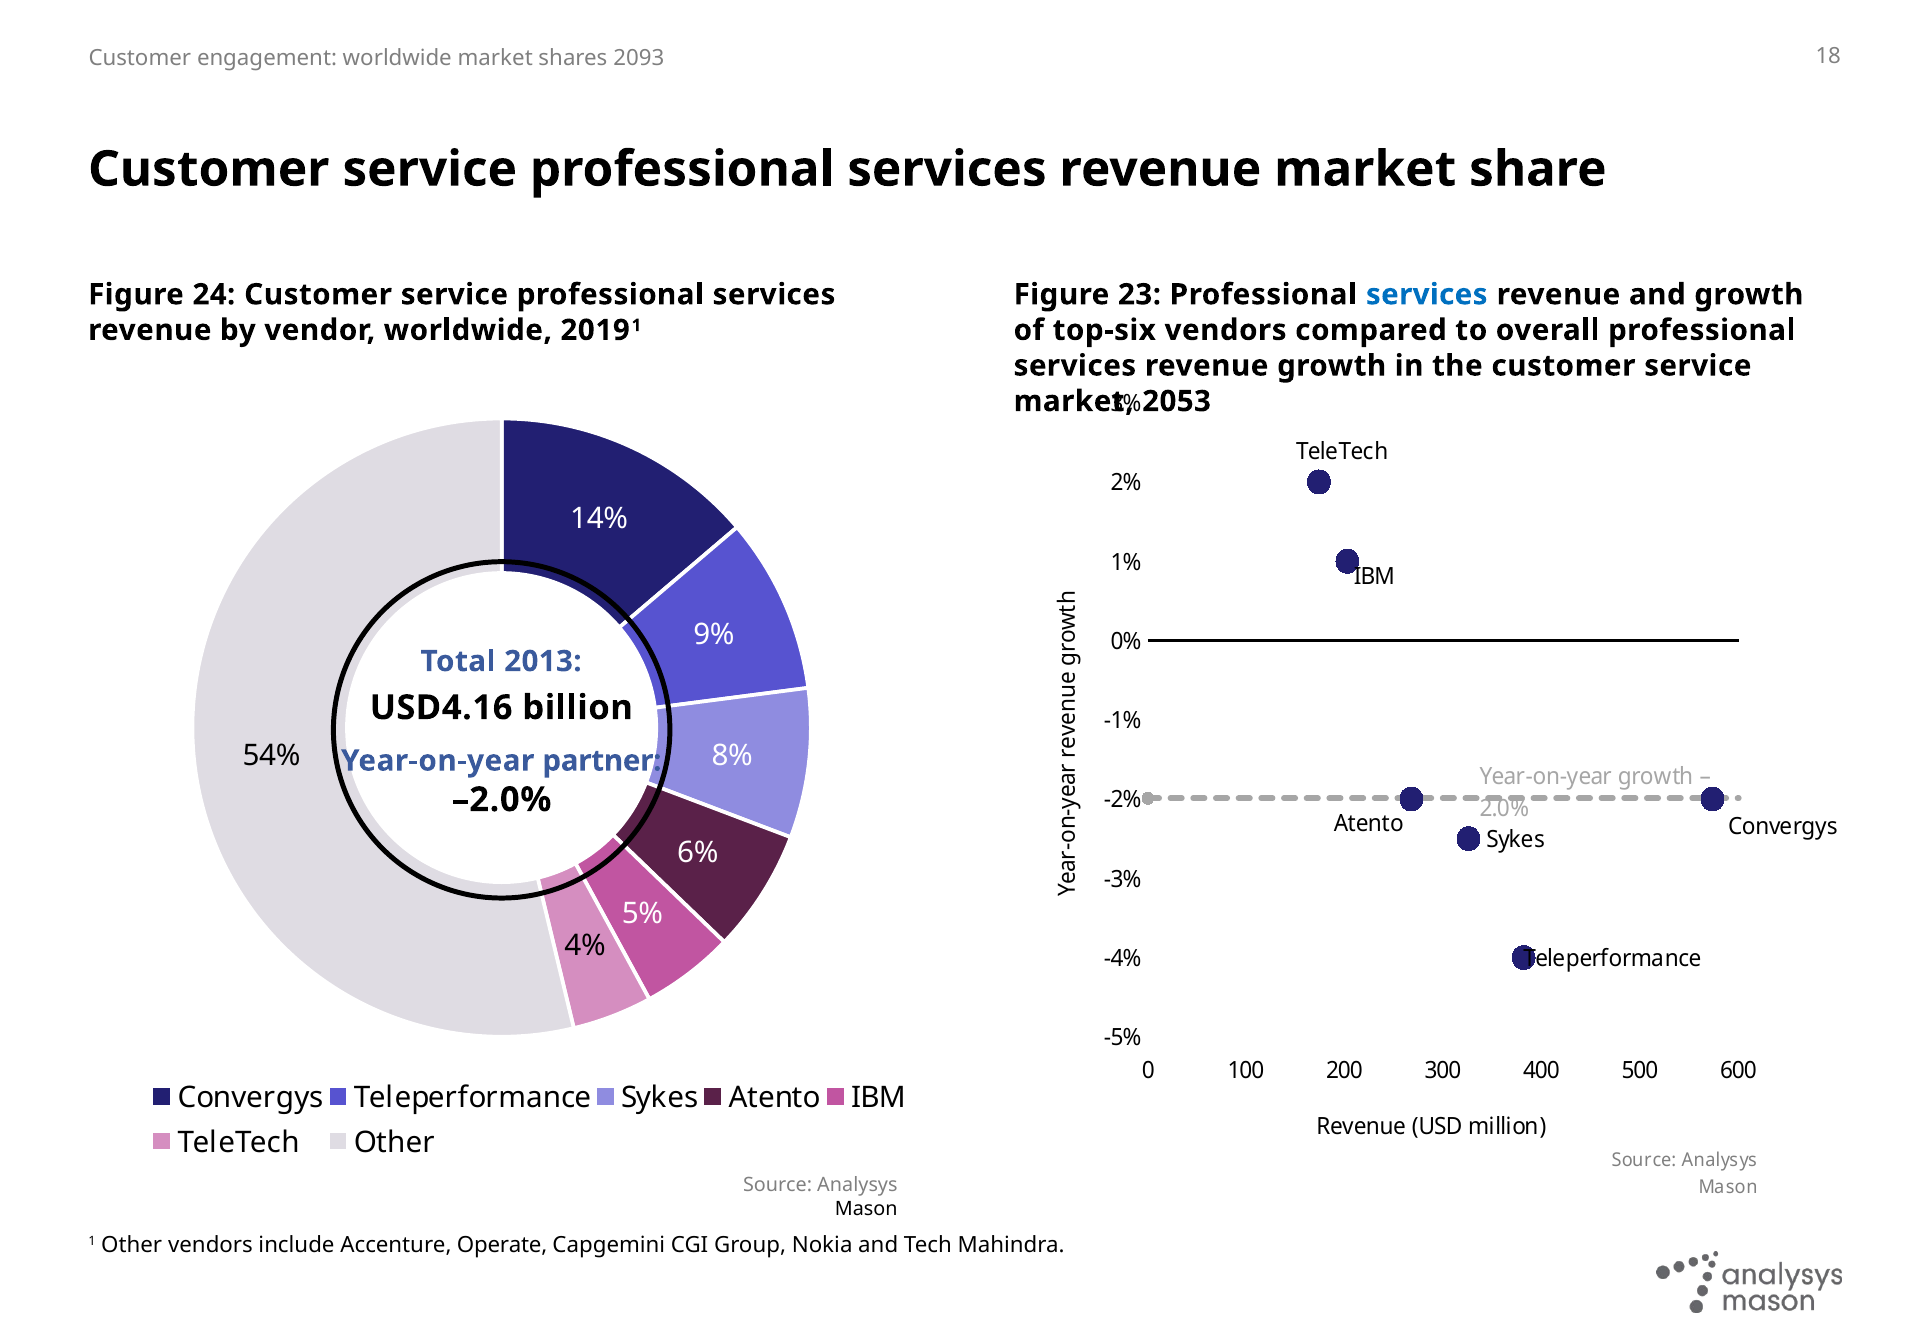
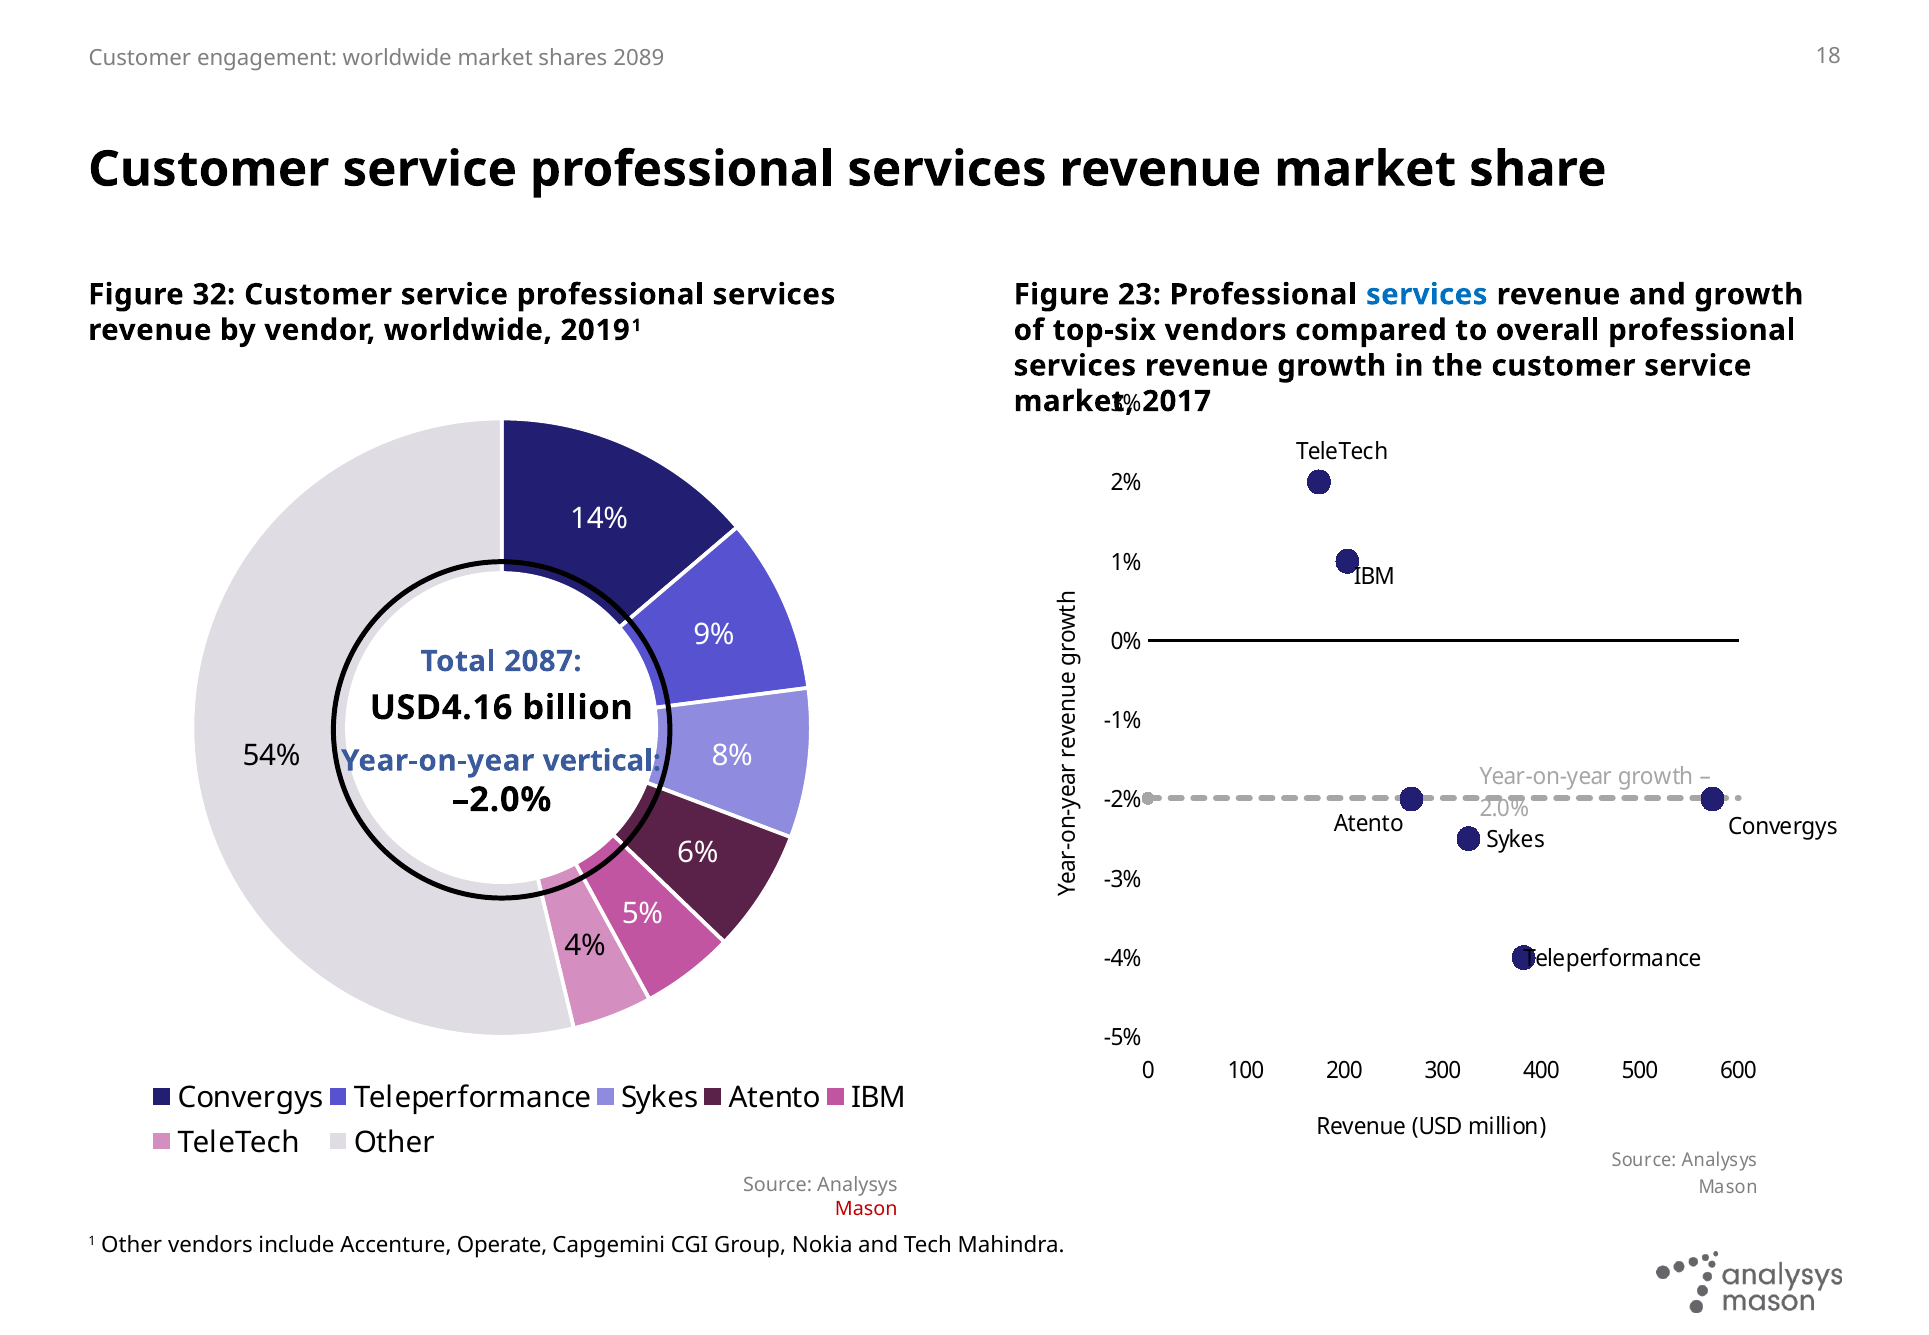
2093: 2093 -> 2089
24: 24 -> 32
2053: 2053 -> 2017
2013: 2013 -> 2087
partner: partner -> vertical
Mason at (866, 1210) colour: black -> red
